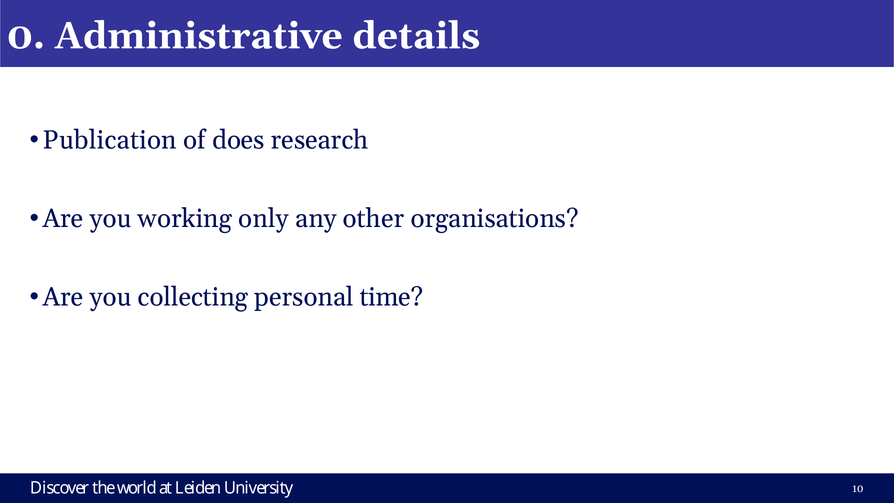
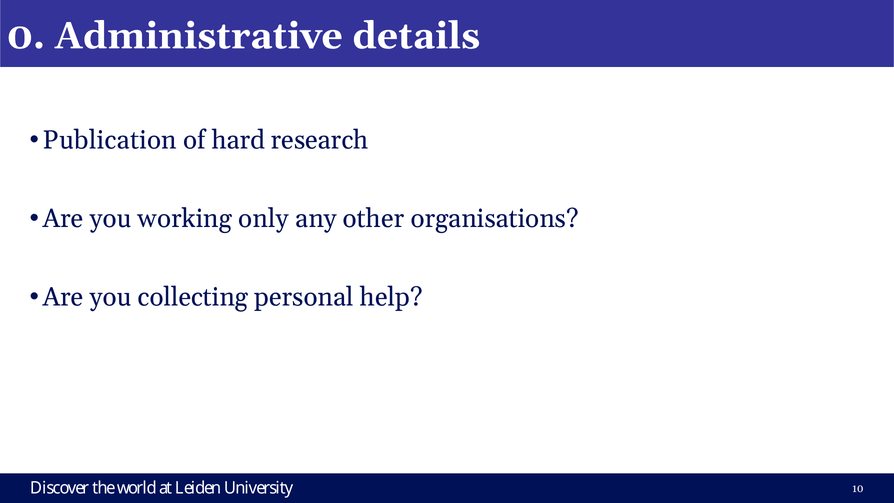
does: does -> hard
time: time -> help
